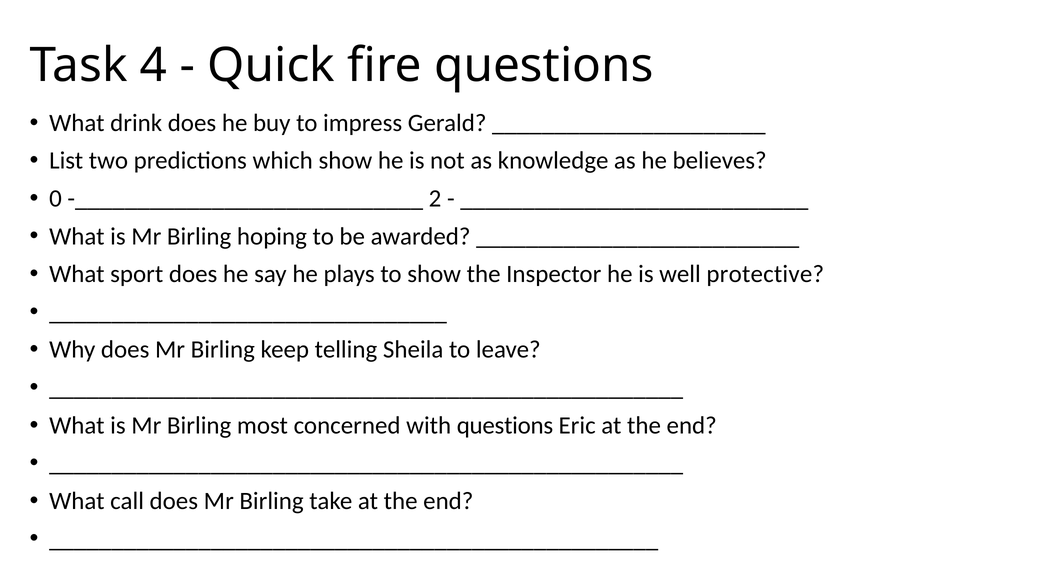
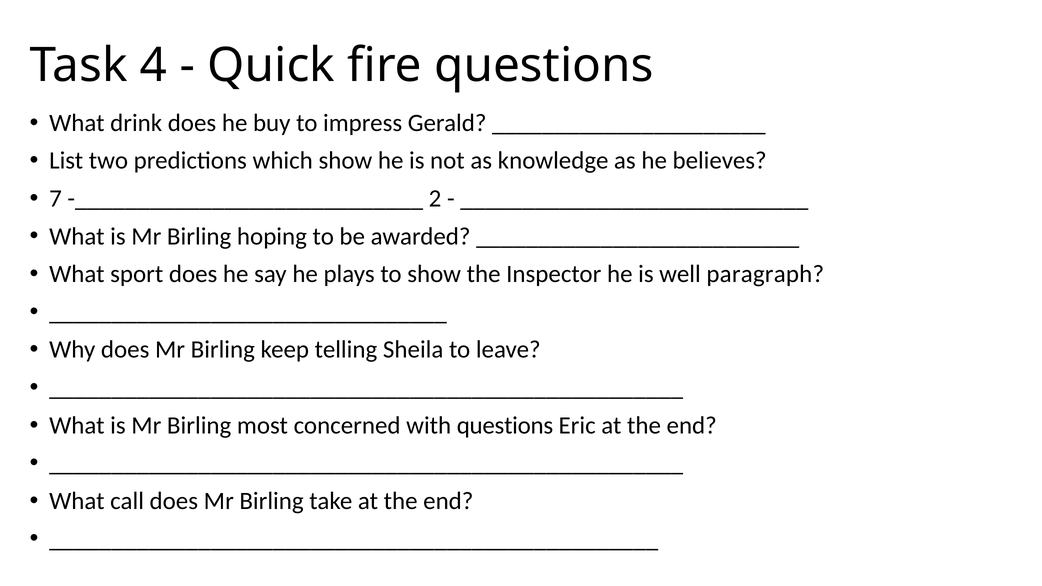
0: 0 -> 7
protective: protective -> paragraph
